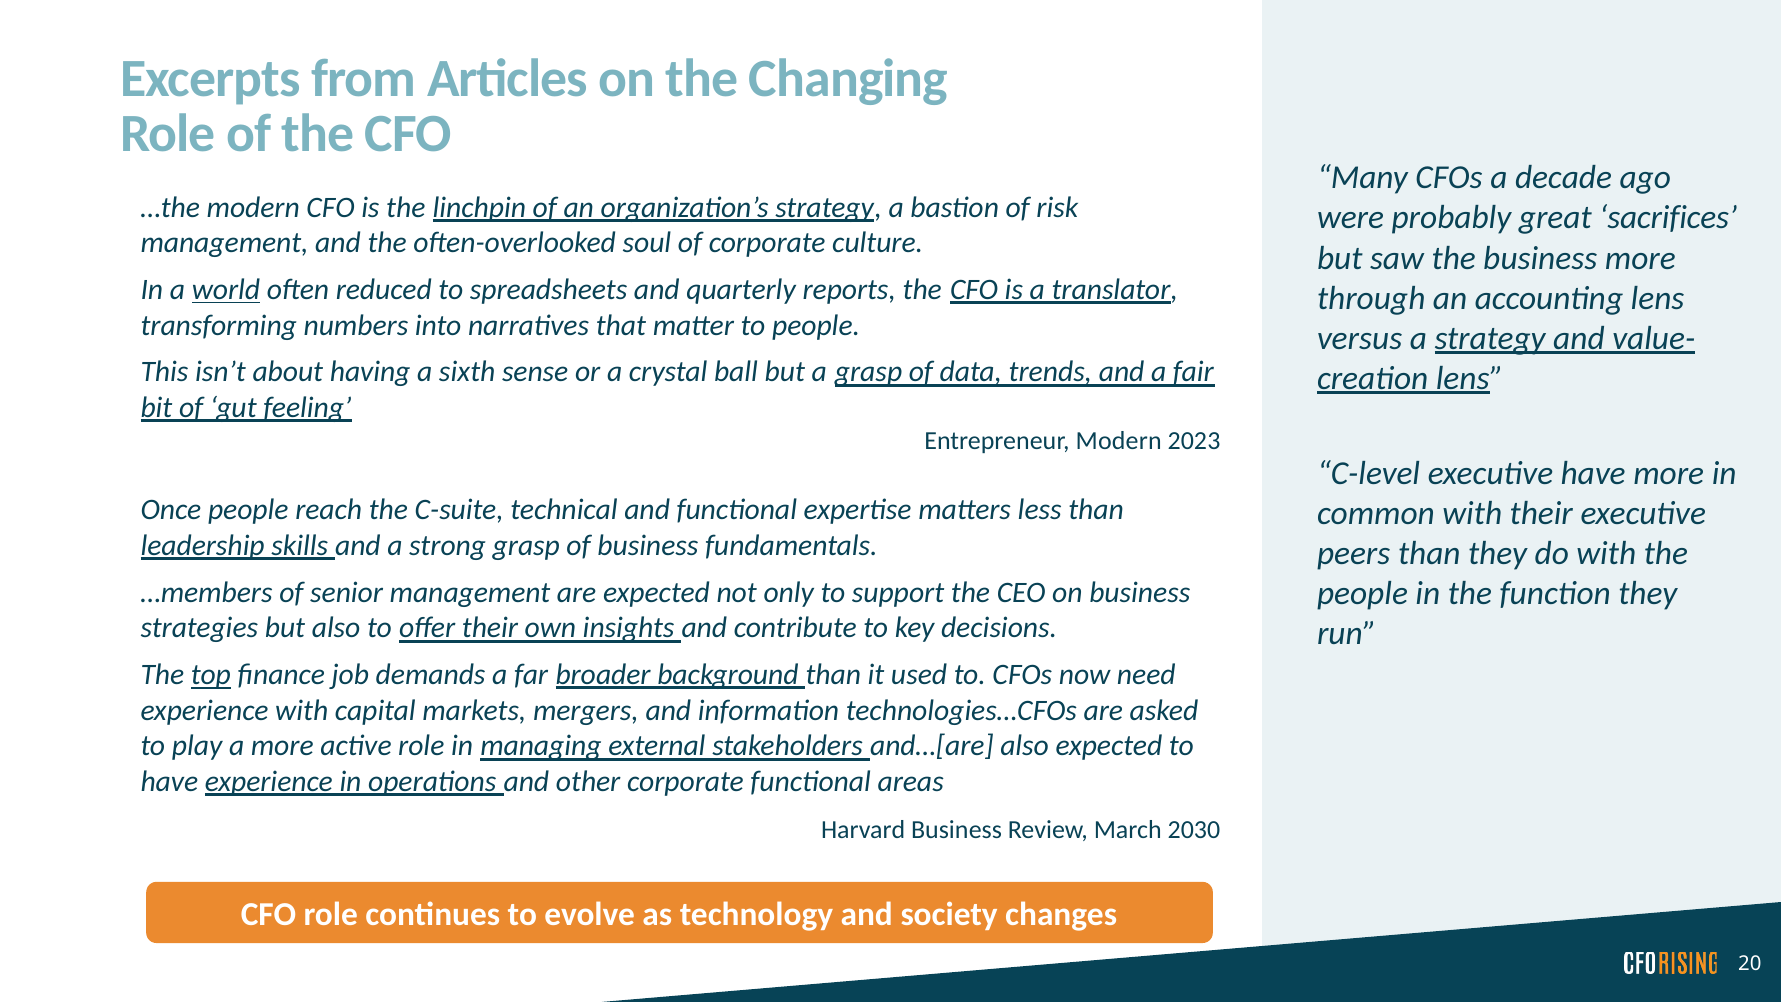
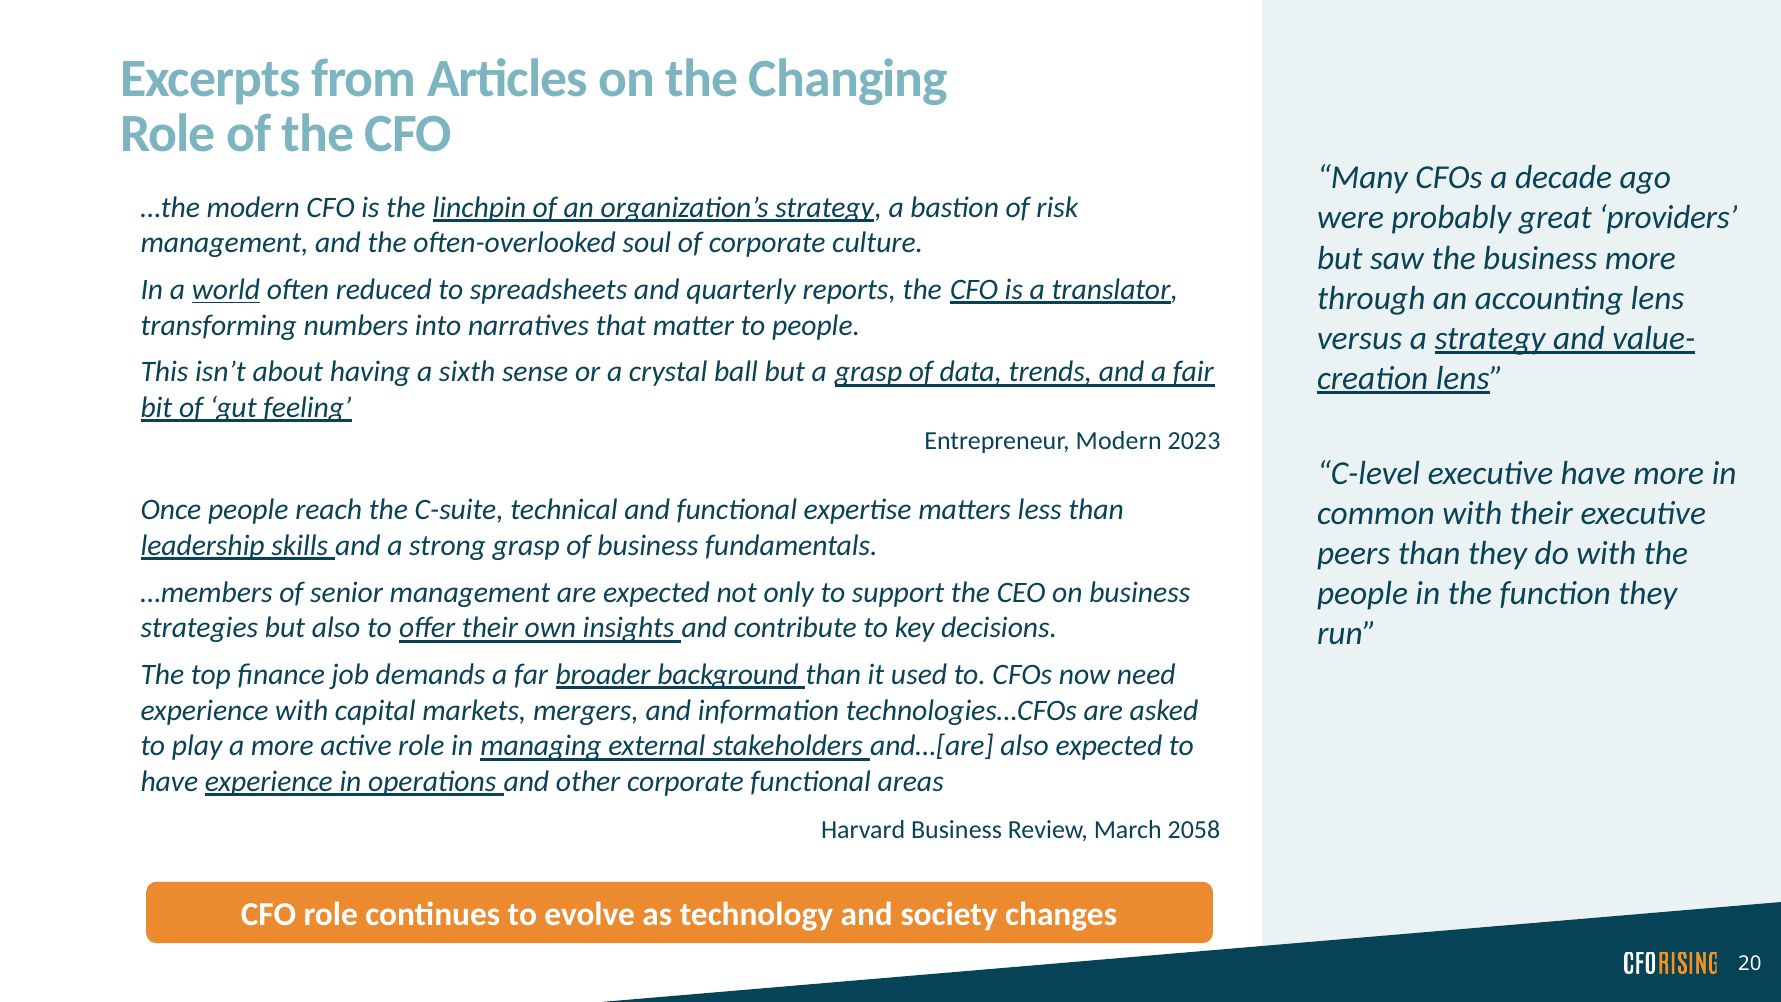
sacrifices: sacrifices -> providers
top underline: present -> none
2030: 2030 -> 2058
